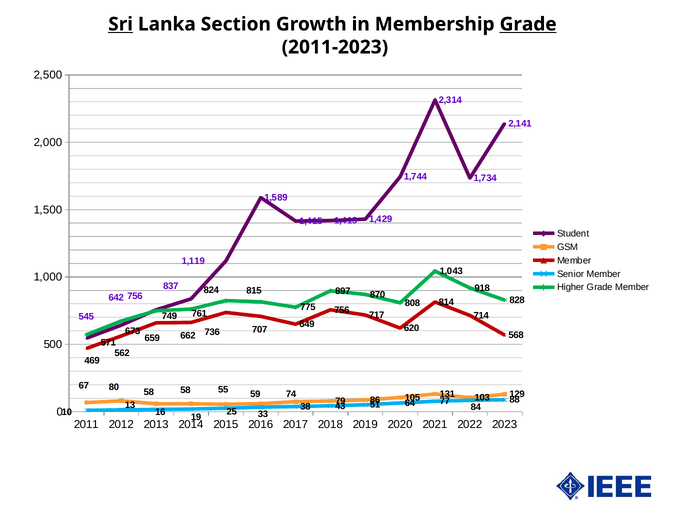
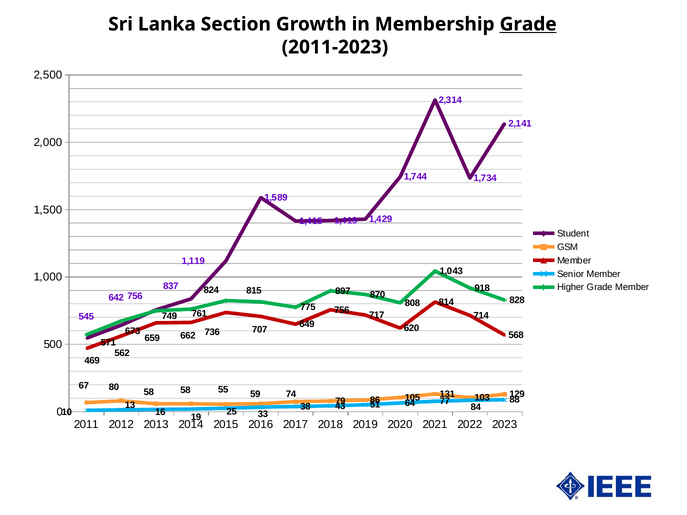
Sri underline: present -> none
